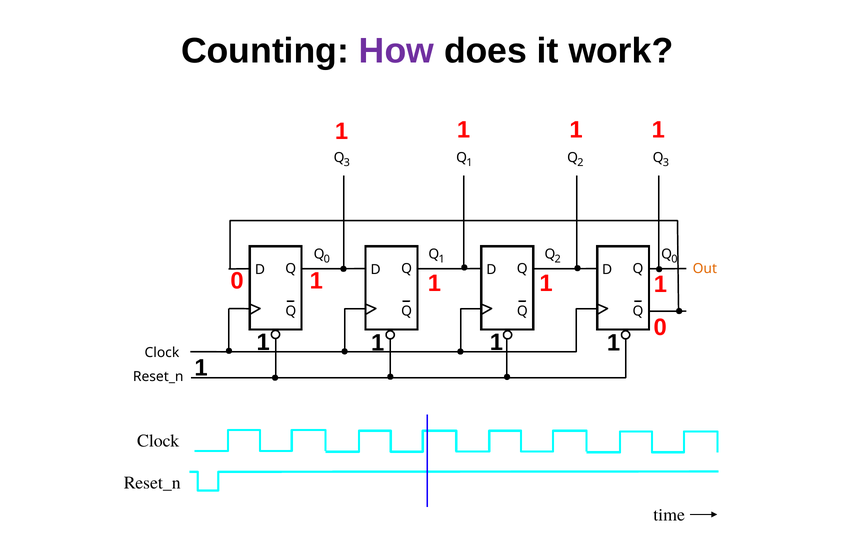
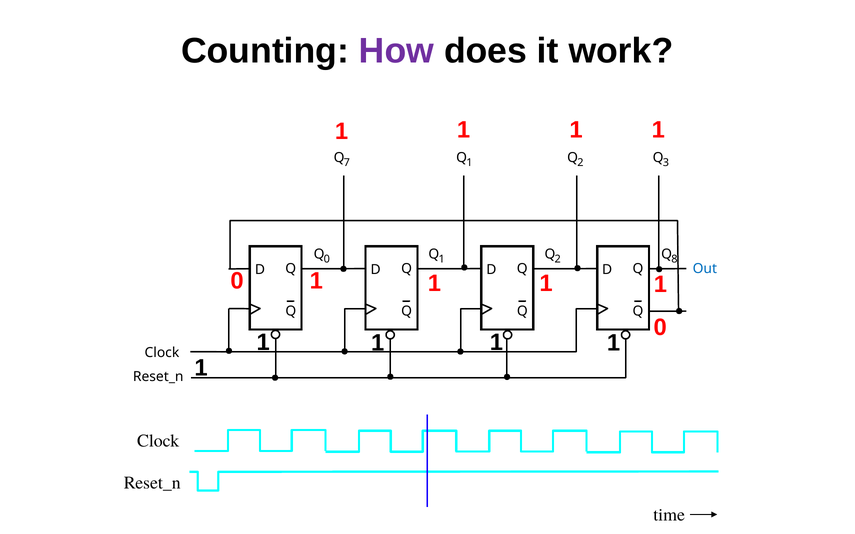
3 at (347, 163): 3 -> 7
2 Q 0: 0 -> 8
Out colour: orange -> blue
